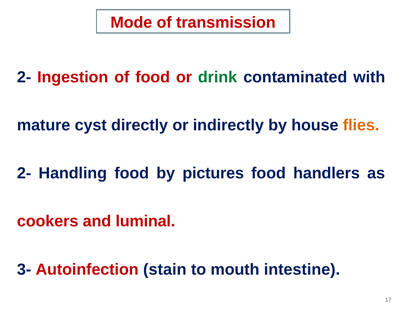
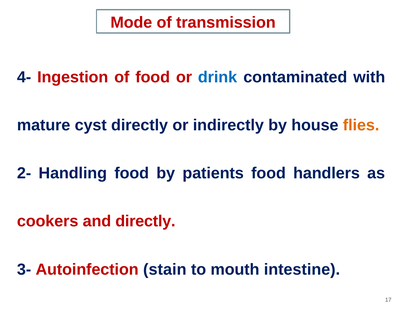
2- at (24, 77): 2- -> 4-
drink colour: green -> blue
pictures: pictures -> patients
and luminal: luminal -> directly
